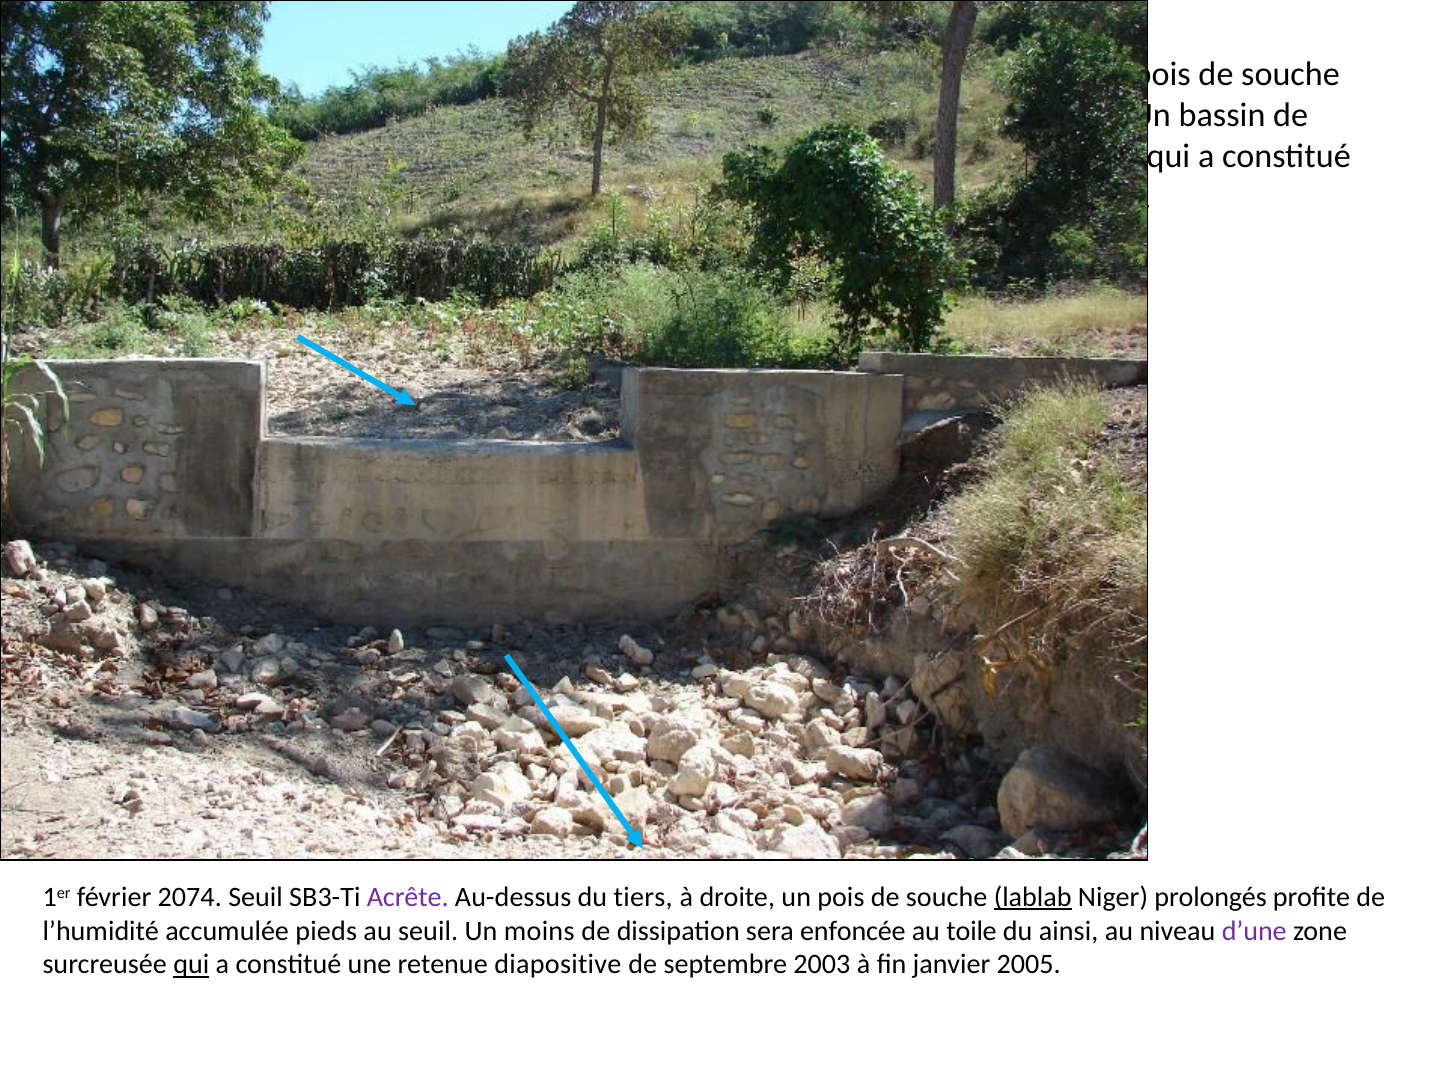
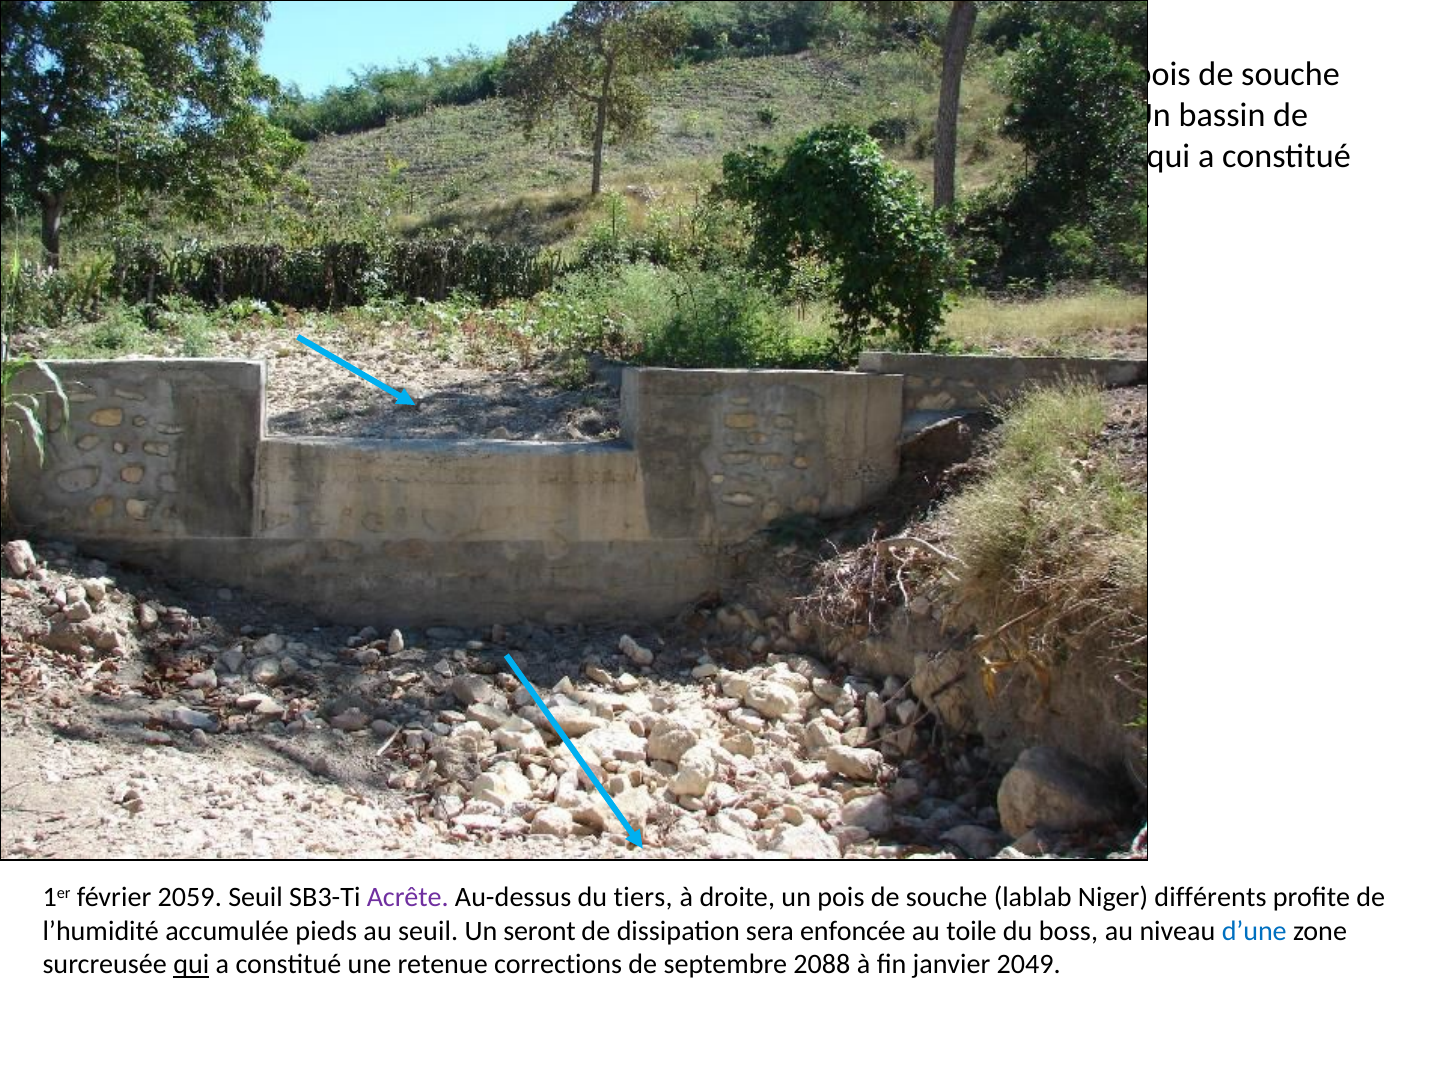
2074: 2074 -> 2059
lablab at (1033, 898) underline: present -> none
prolongés: prolongés -> différents
moins: moins -> seront
ainsi: ainsi -> boss
d’une at (1254, 932) colour: purple -> blue
diapositive: diapositive -> corrections
2003: 2003 -> 2088
2005: 2005 -> 2049
